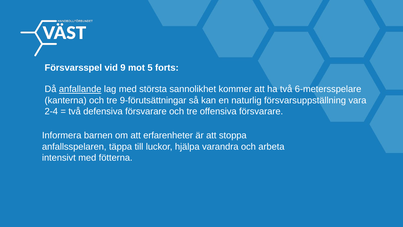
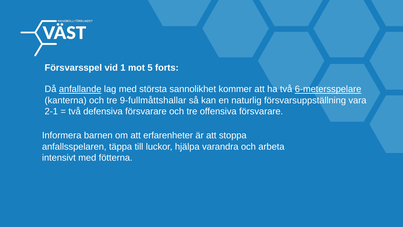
9: 9 -> 1
6-metersspelare underline: none -> present
9-förutsättningar: 9-förutsättningar -> 9-fullmåttshallar
2-4: 2-4 -> 2-1
